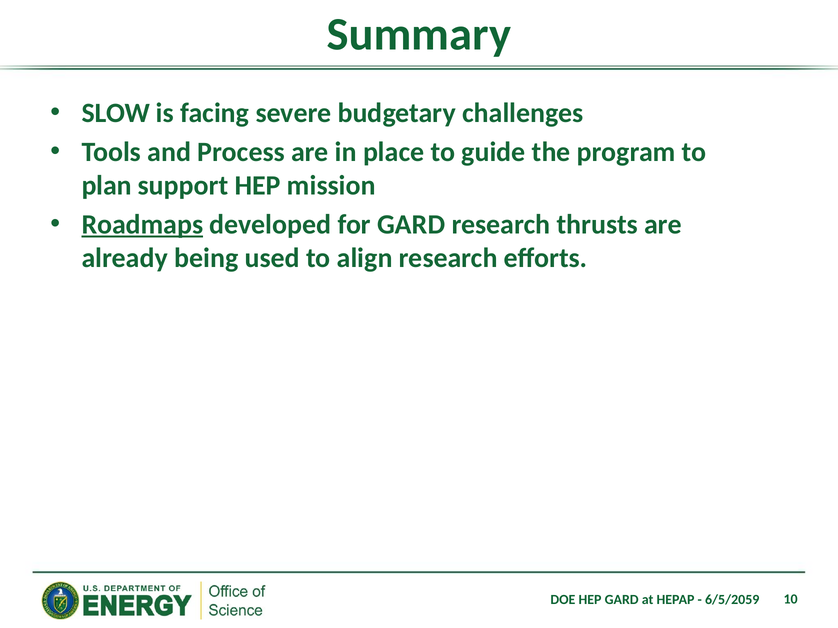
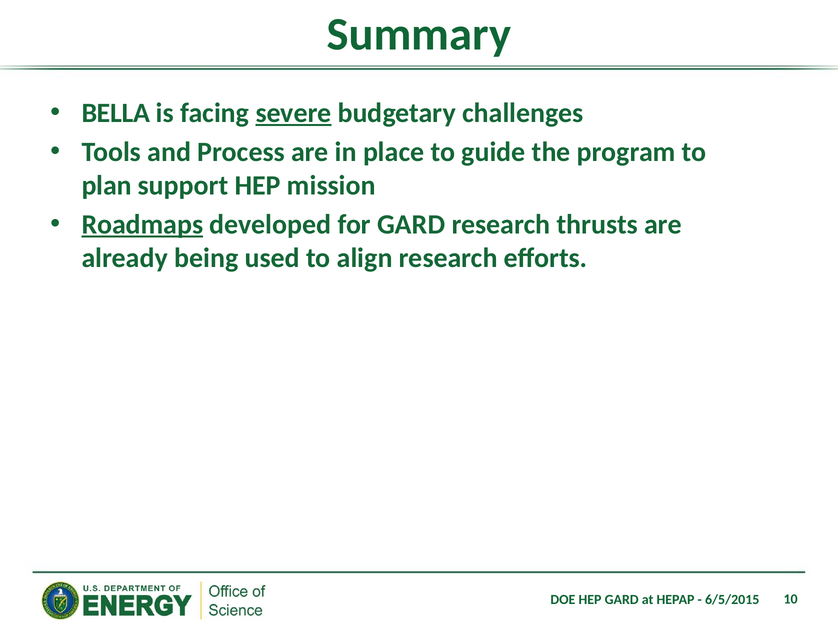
SLOW: SLOW -> BELLA
severe underline: none -> present
6/5/2059: 6/5/2059 -> 6/5/2015
